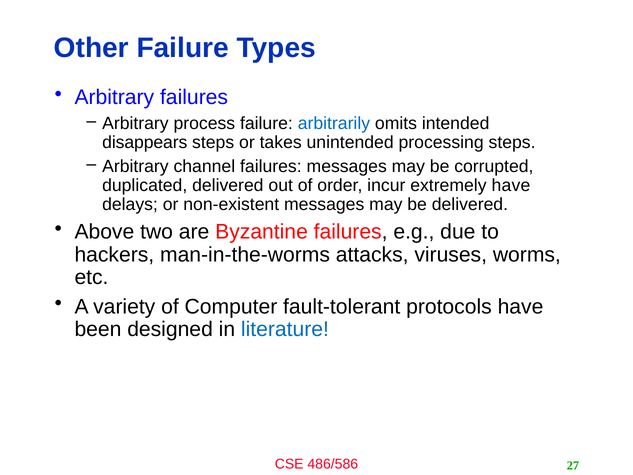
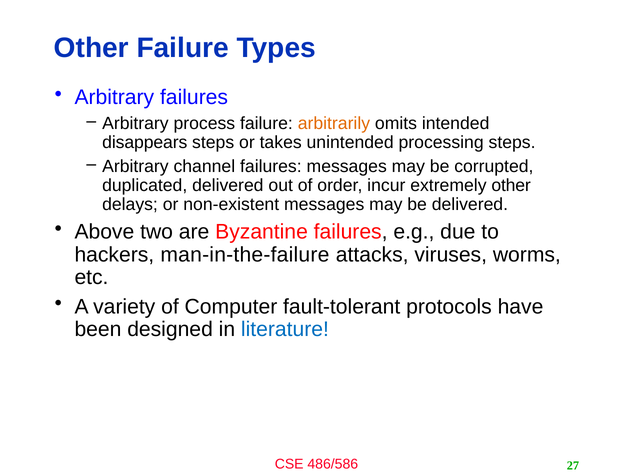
arbitrarily colour: blue -> orange
extremely have: have -> other
man-in-the-worms: man-in-the-worms -> man-in-the-failure
